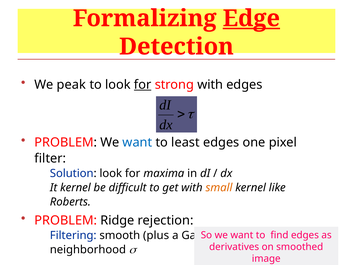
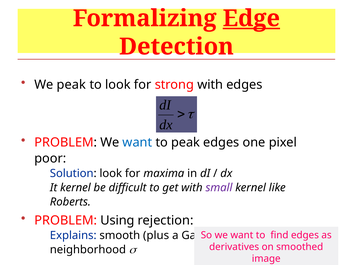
for at (143, 85) underline: present -> none
to least: least -> peak
filter: filter -> poor
small colour: orange -> purple
Ridge: Ridge -> Using
Filtering: Filtering -> Explains
